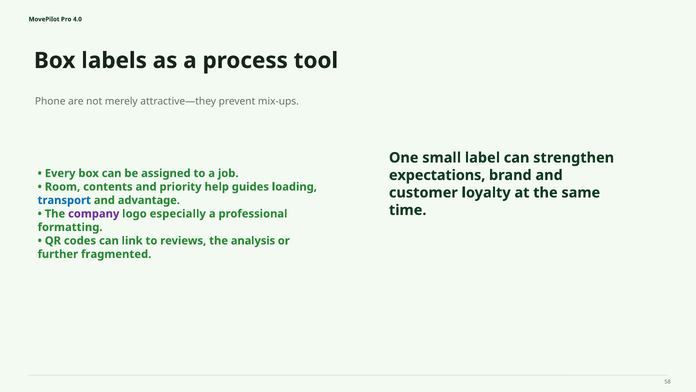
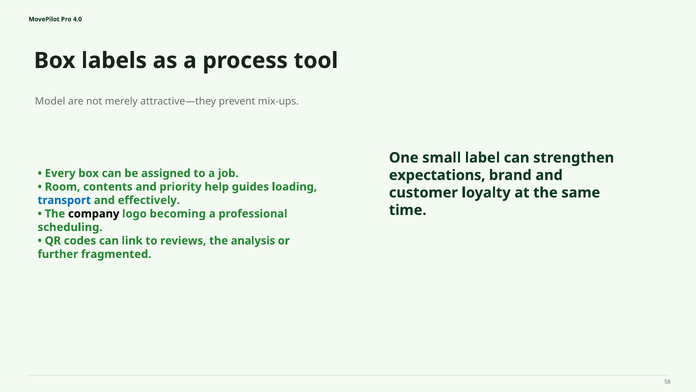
Phone: Phone -> Model
advantage: advantage -> effectively
company colour: purple -> black
especially: especially -> becoming
formatting: formatting -> scheduling
